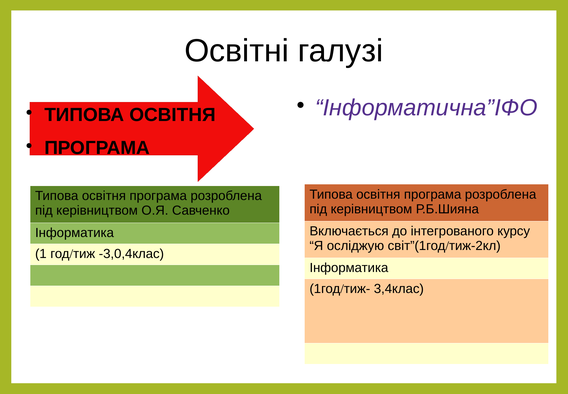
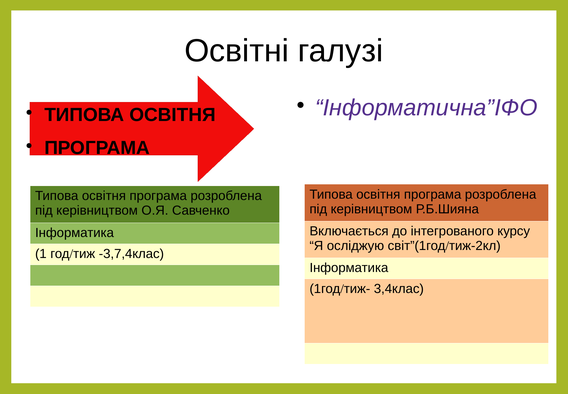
-3,0,4клас: -3,0,4клас -> -3,7,4клас
